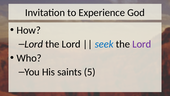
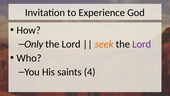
Lord at (34, 44): Lord -> Only
seek colour: blue -> orange
5: 5 -> 4
